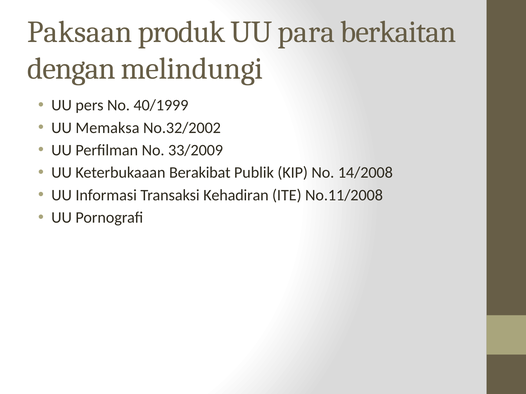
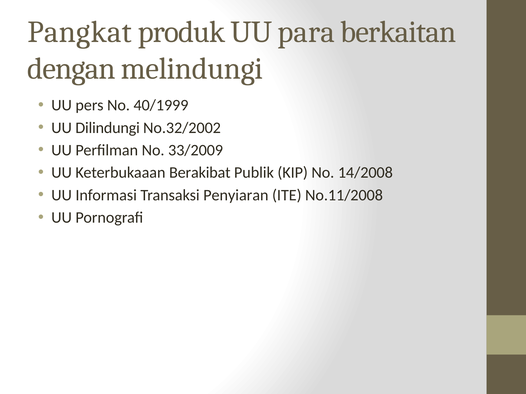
Paksaan: Paksaan -> Pangkat
Memaksa: Memaksa -> Dilindungi
Kehadiran: Kehadiran -> Penyiaran
